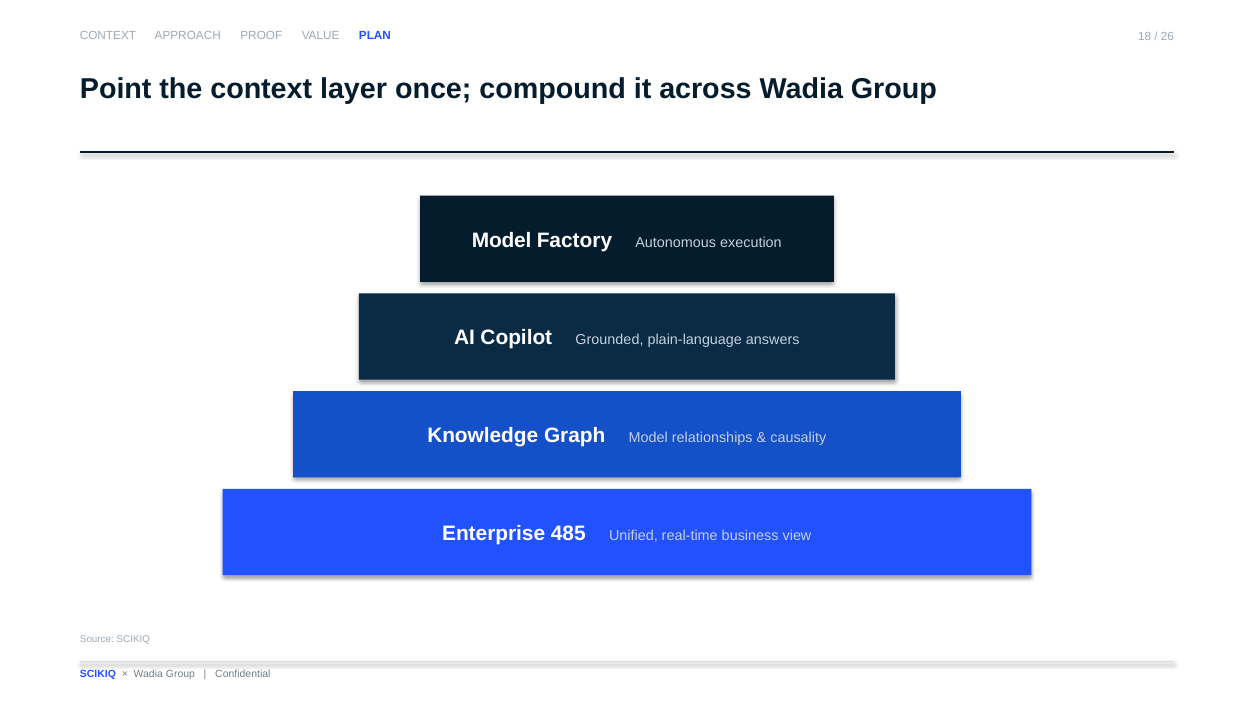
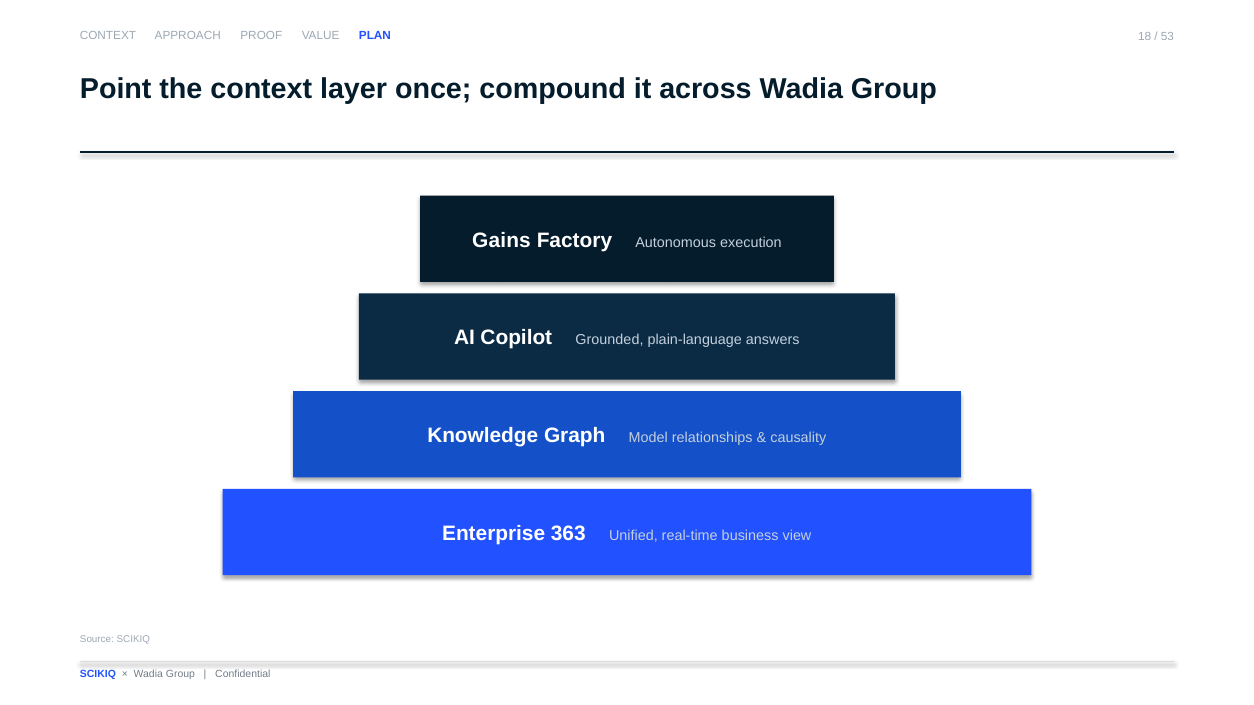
26: 26 -> 53
Model at (502, 240): Model -> Gains
485: 485 -> 363
